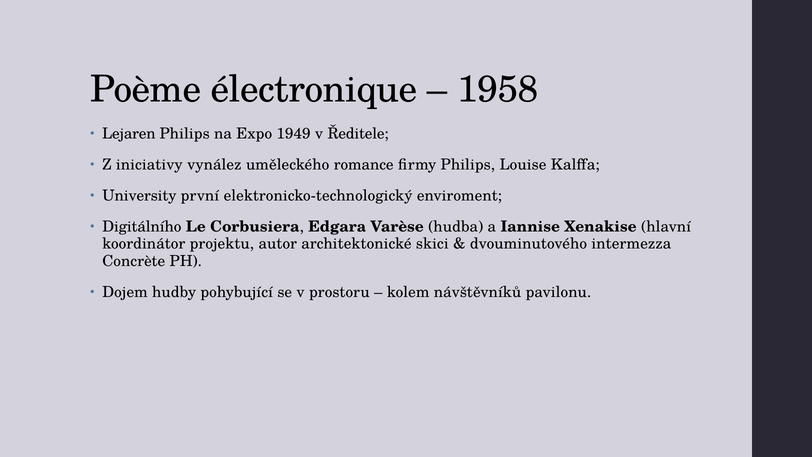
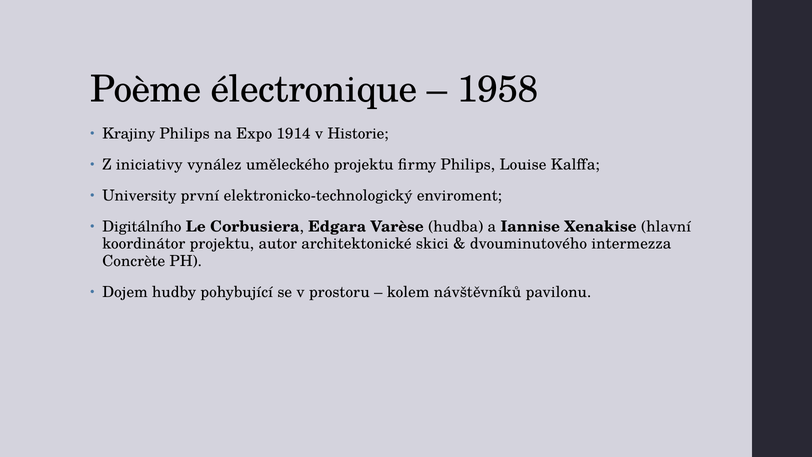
Lejaren: Lejaren -> Krajiny
1949: 1949 -> 1914
Ředitele: Ředitele -> Historie
uměleckého romance: romance -> projektu
